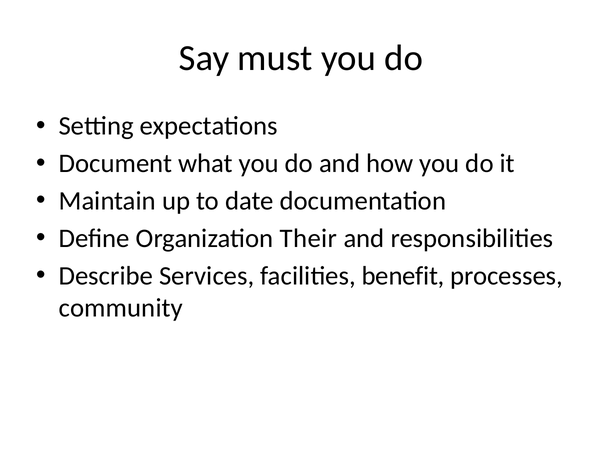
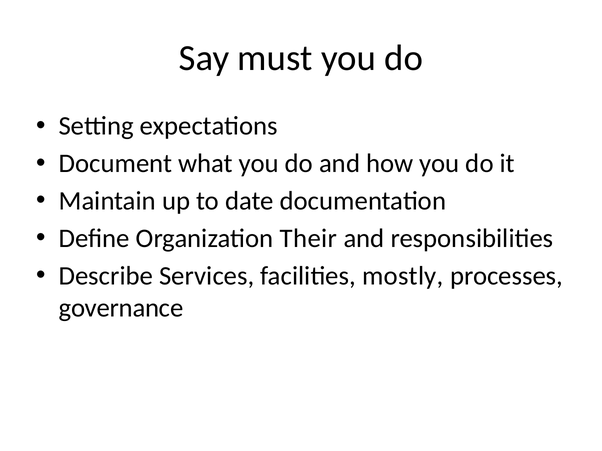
benefit: benefit -> mostly
community: community -> governance
